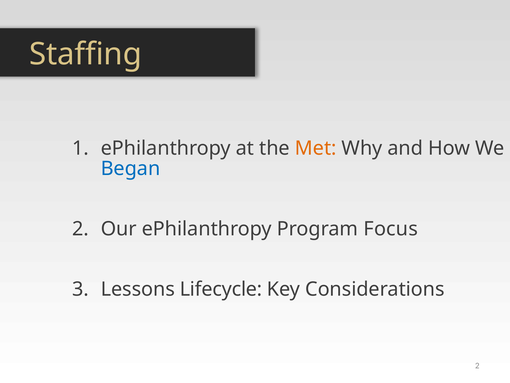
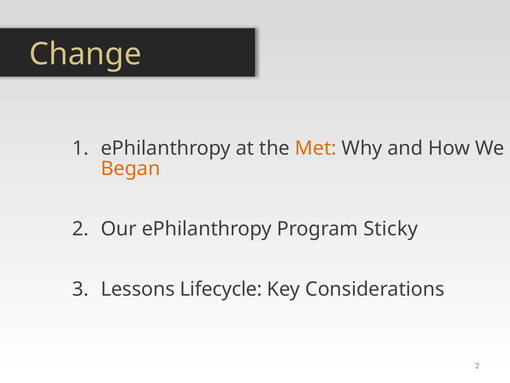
Staffing: Staffing -> Change
Began colour: blue -> orange
Focus: Focus -> Sticky
